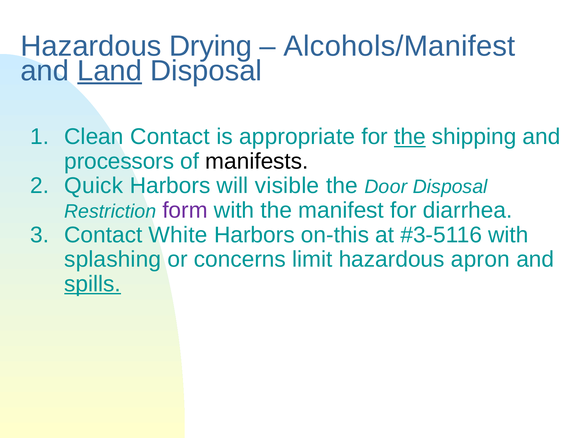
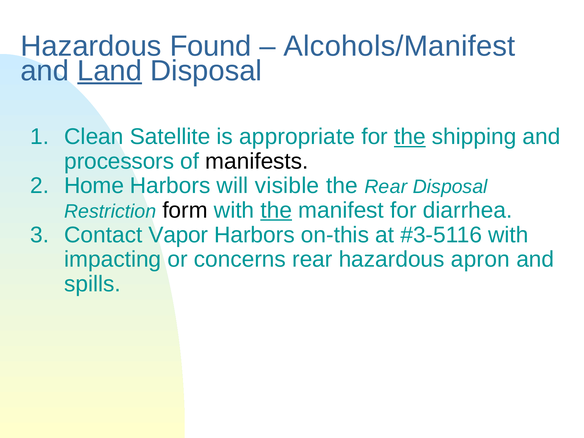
Drying: Drying -> Found
Clean Contact: Contact -> Satellite
Quick: Quick -> Home
the Door: Door -> Rear
form colour: purple -> black
the at (276, 210) underline: none -> present
White: White -> Vapor
splashing: splashing -> impacting
concerns limit: limit -> rear
spills underline: present -> none
